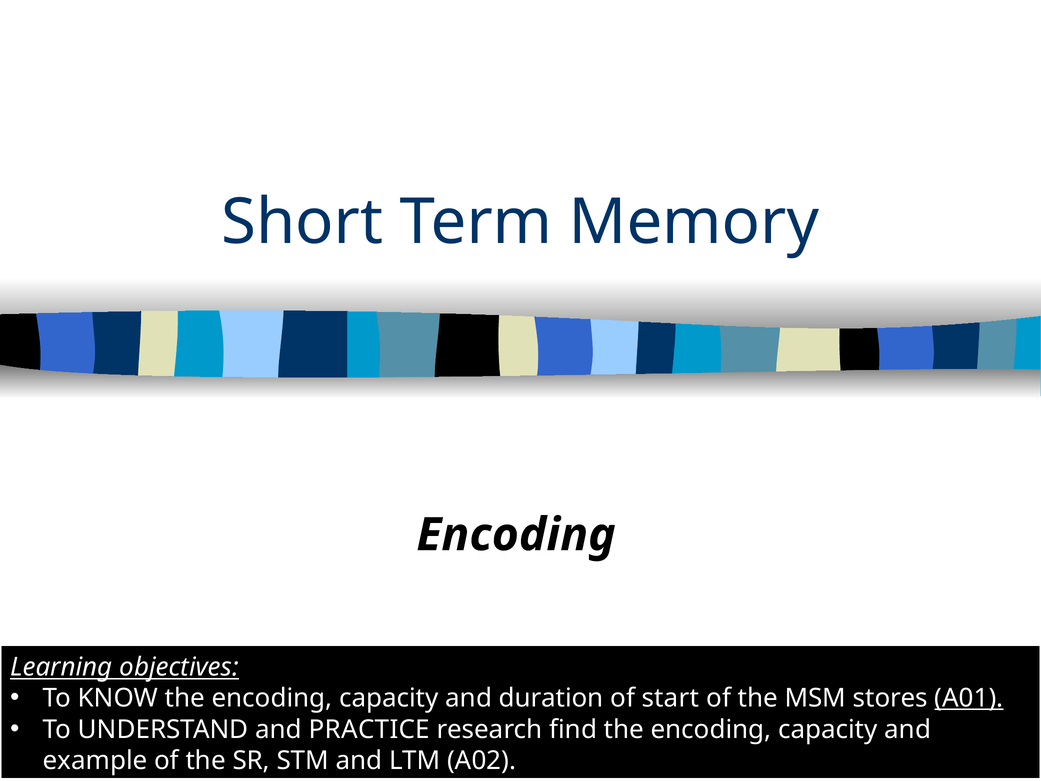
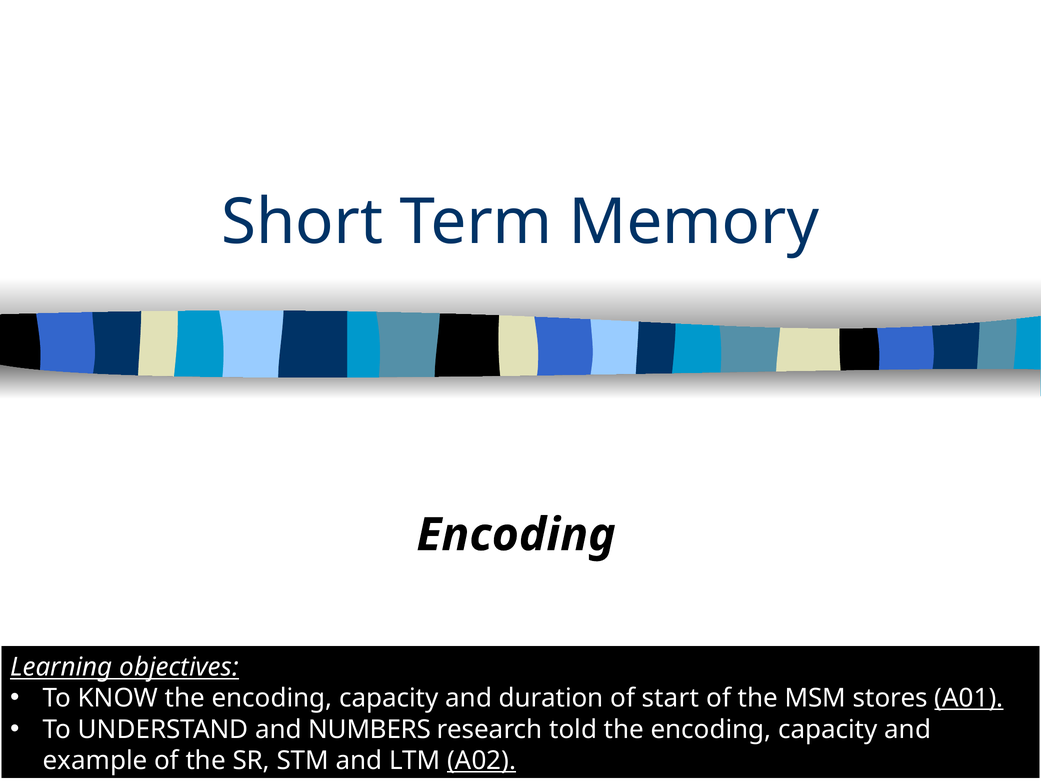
PRACTICE: PRACTICE -> NUMBERS
find: find -> told
A02 underline: none -> present
